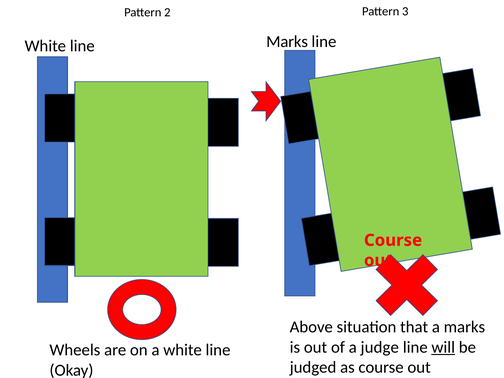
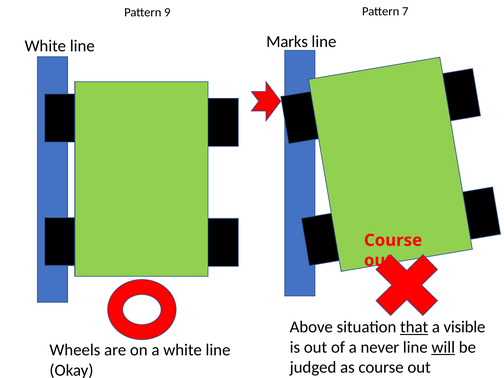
3: 3 -> 7
2: 2 -> 9
that underline: none -> present
a marks: marks -> visible
judge: judge -> never
